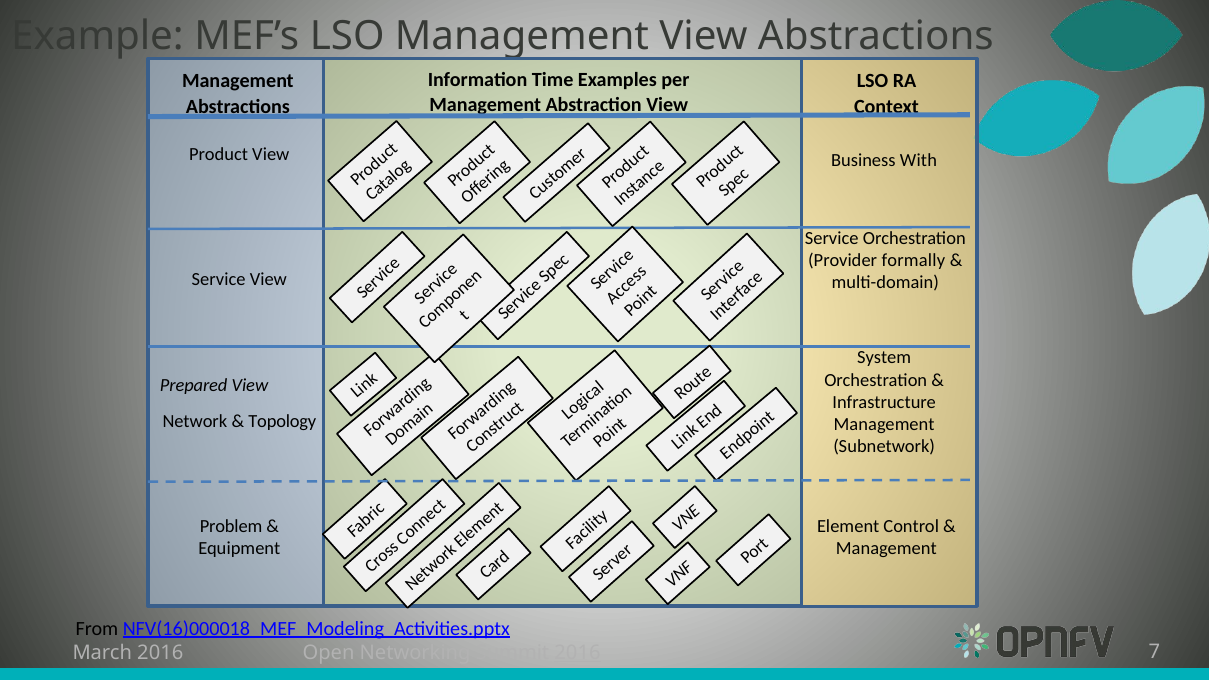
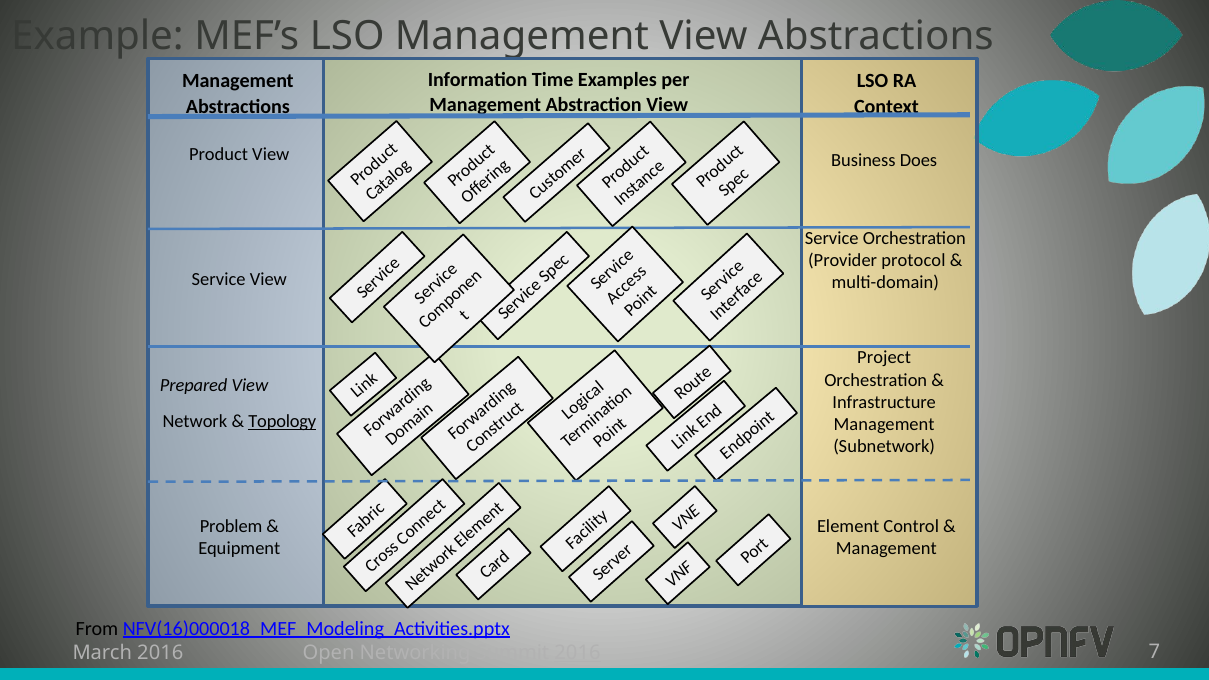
With: With -> Does
formally: formally -> protocol
System: System -> Project
Topology underline: none -> present
